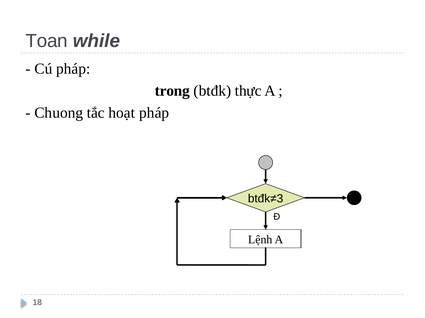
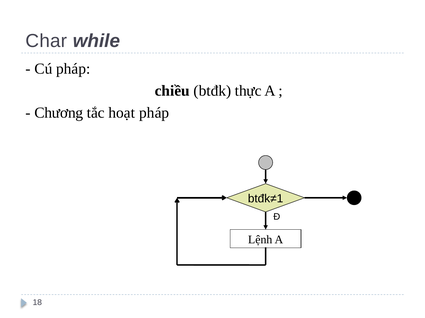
Toan: Toan -> Char
trong: trong -> chiều
Chuong: Chuong -> Chương
btđk≠3: btđk≠3 -> btđk≠1
